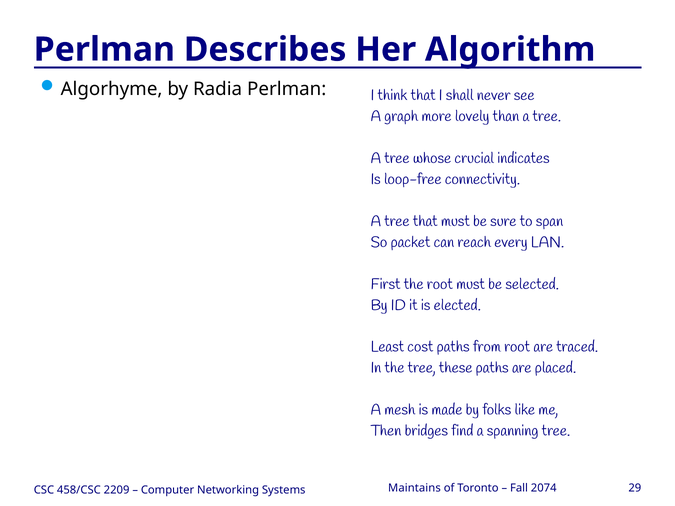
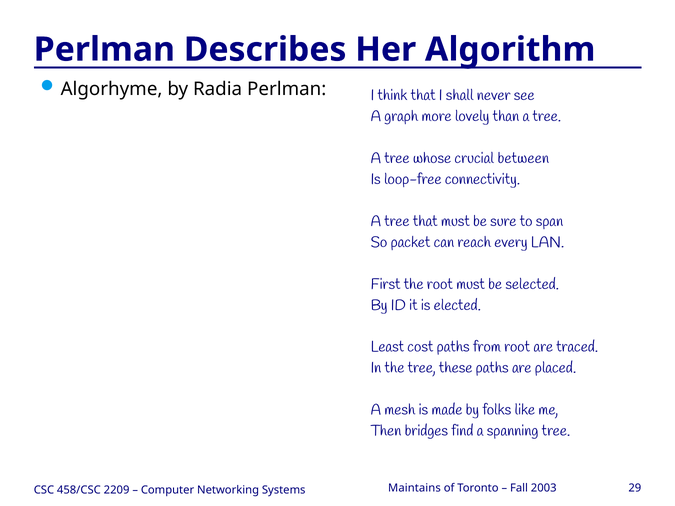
indicates: indicates -> between
2074: 2074 -> 2003
